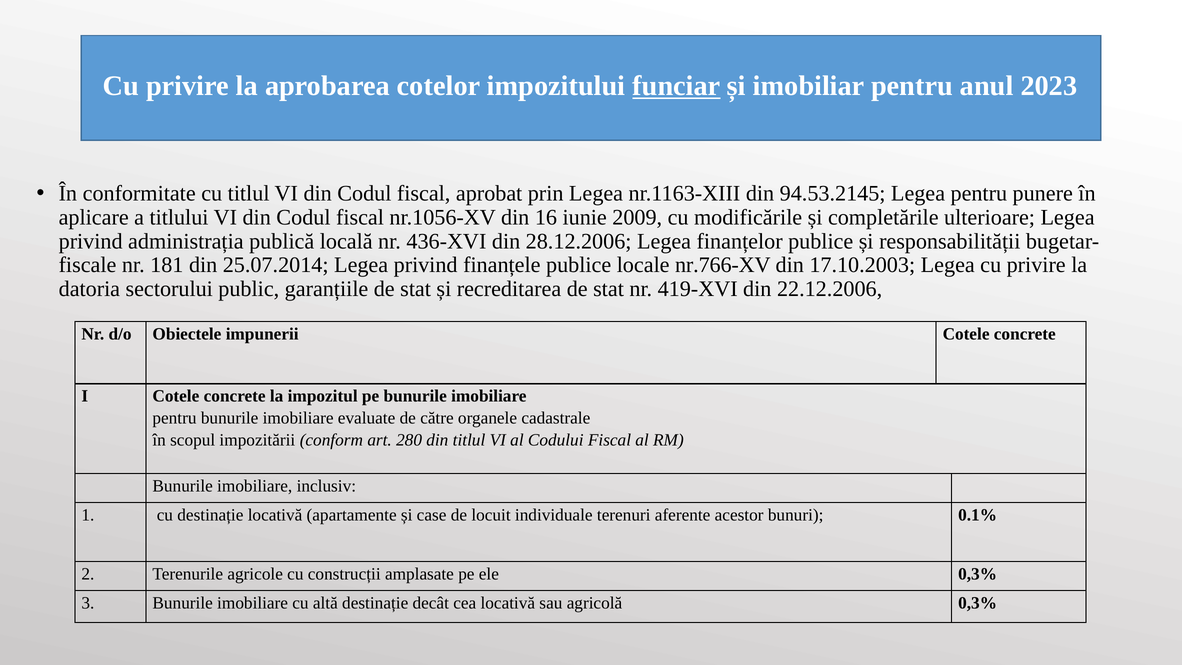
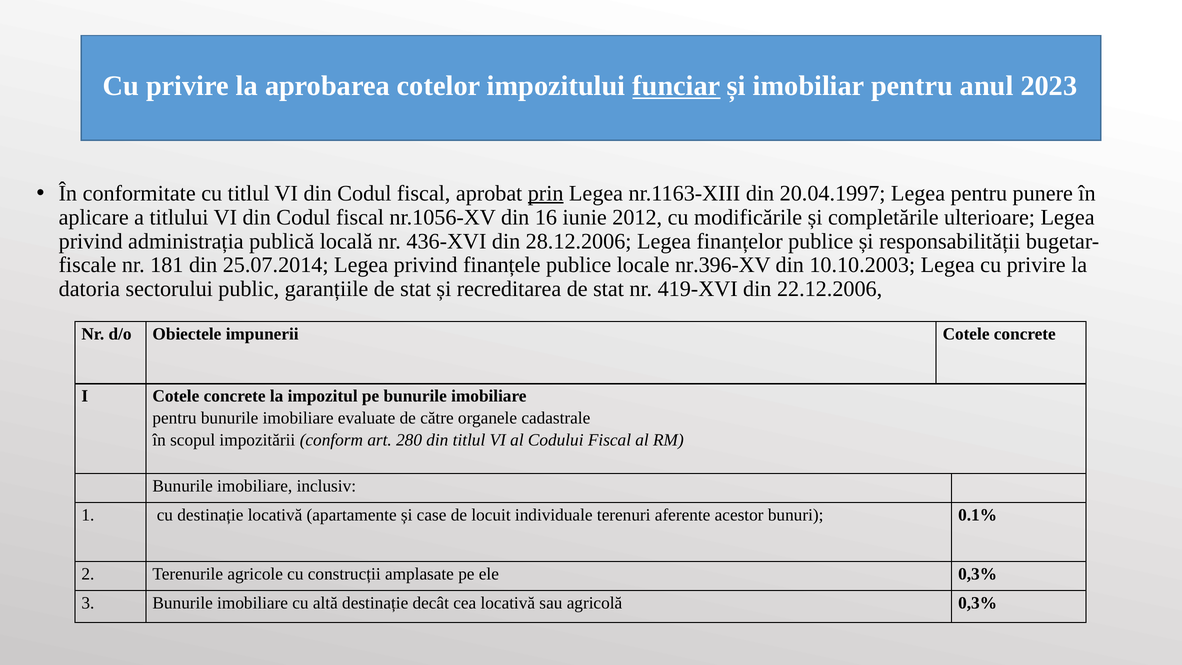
prin underline: none -> present
94.53.2145: 94.53.2145 -> 20.04.1997
2009: 2009 -> 2012
nr.766-XV: nr.766-XV -> nr.396-XV
17.10.2003: 17.10.2003 -> 10.10.2003
